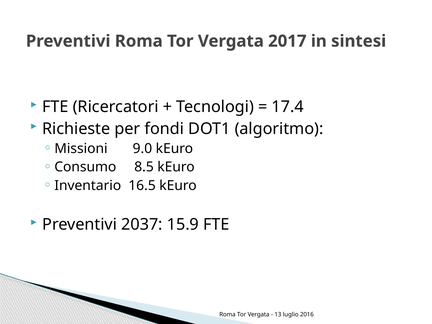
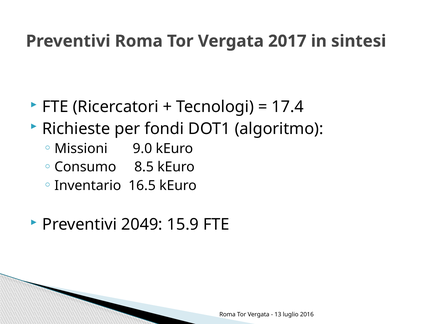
2037: 2037 -> 2049
